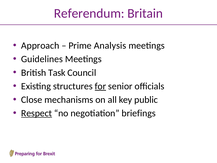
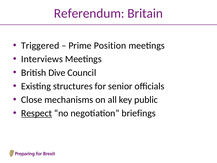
Approach: Approach -> Triggered
Analysis: Analysis -> Position
Guidelines: Guidelines -> Interviews
Task: Task -> Dive
for underline: present -> none
